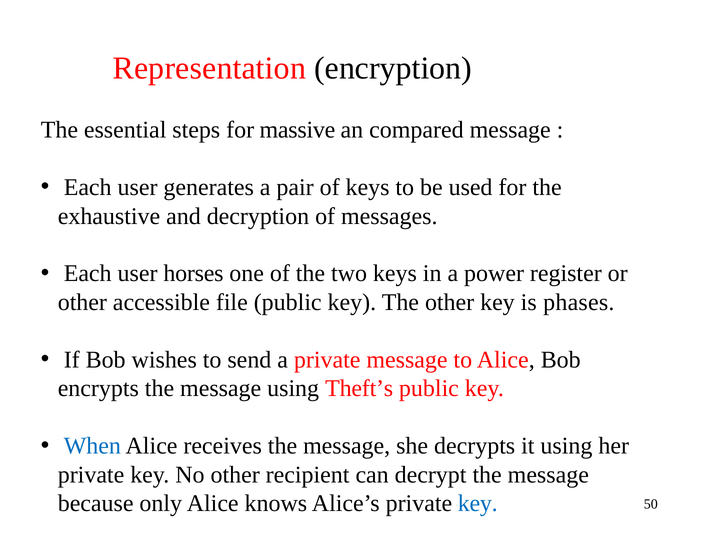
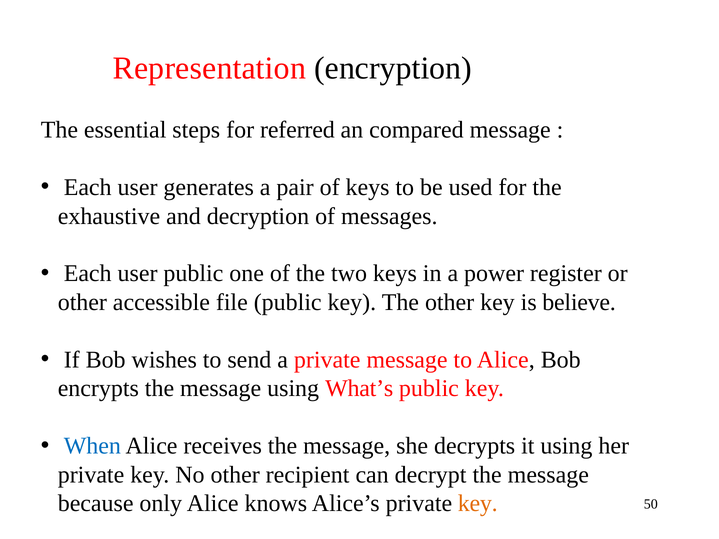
massive: massive -> referred
user horses: horses -> public
phases: phases -> believe
Theft’s: Theft’s -> What’s
key at (478, 504) colour: blue -> orange
